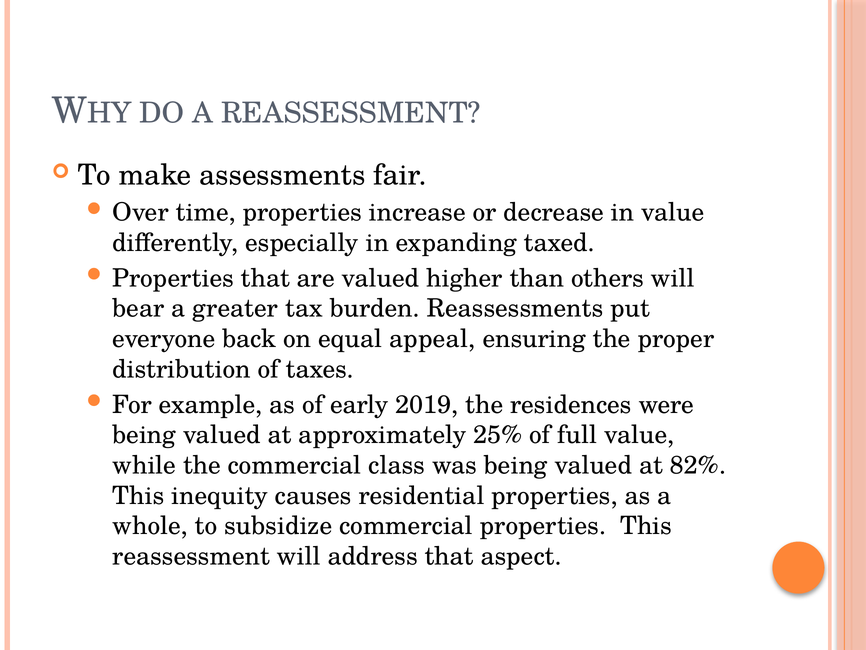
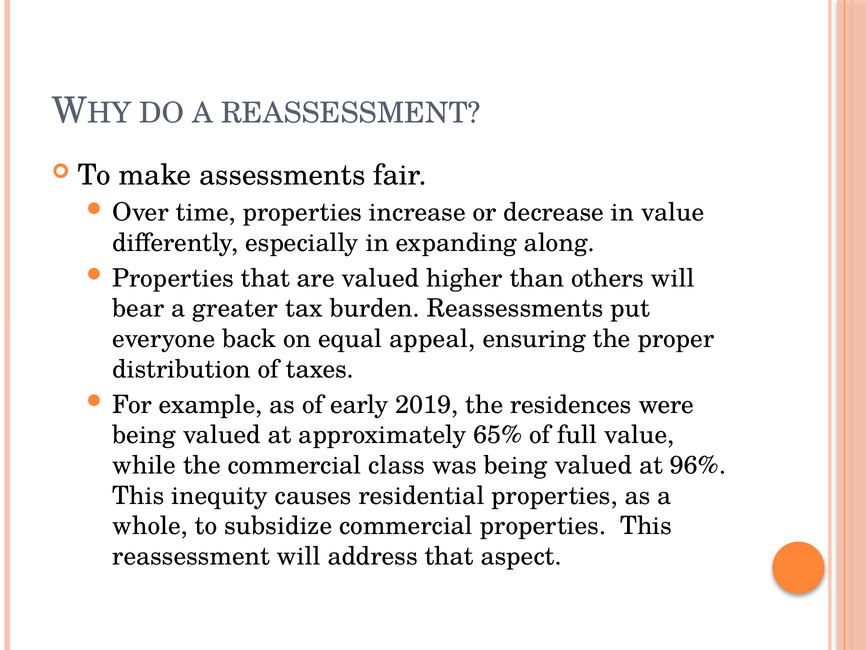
taxed: taxed -> along
25%: 25% -> 65%
82%: 82% -> 96%
